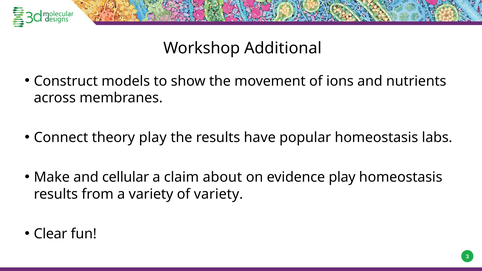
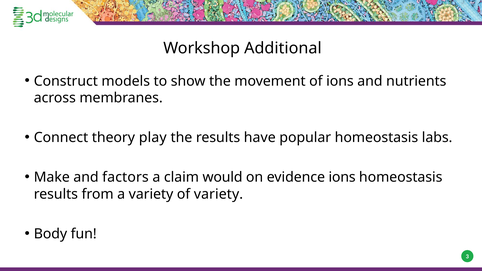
cellular: cellular -> factors
about: about -> would
evidence play: play -> ions
Clear: Clear -> Body
